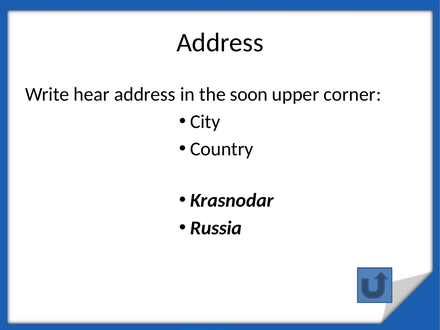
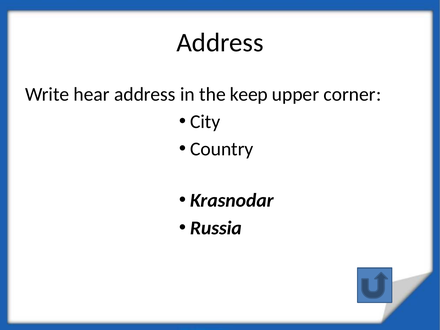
soon: soon -> keep
